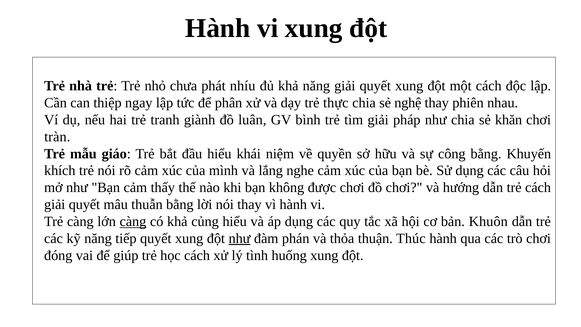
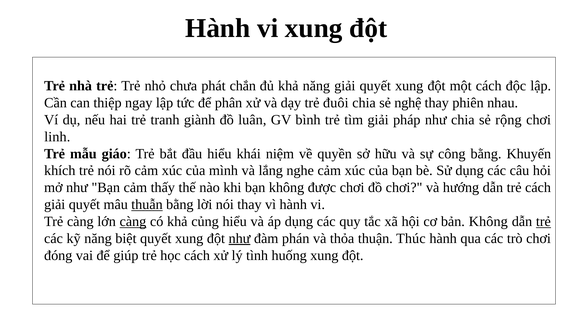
nhíu: nhíu -> chắn
thực: thực -> đuôi
khăn: khăn -> rộng
tràn: tràn -> linh
thuẫn underline: none -> present
bản Khuôn: Khuôn -> Không
trẻ at (543, 221) underline: none -> present
tiếp: tiếp -> biệt
